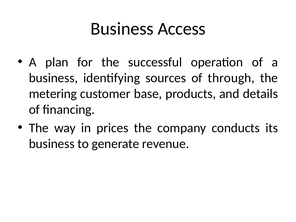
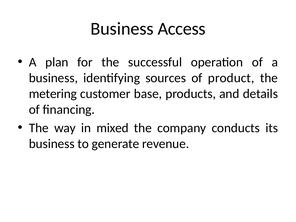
through: through -> product
prices: prices -> mixed
